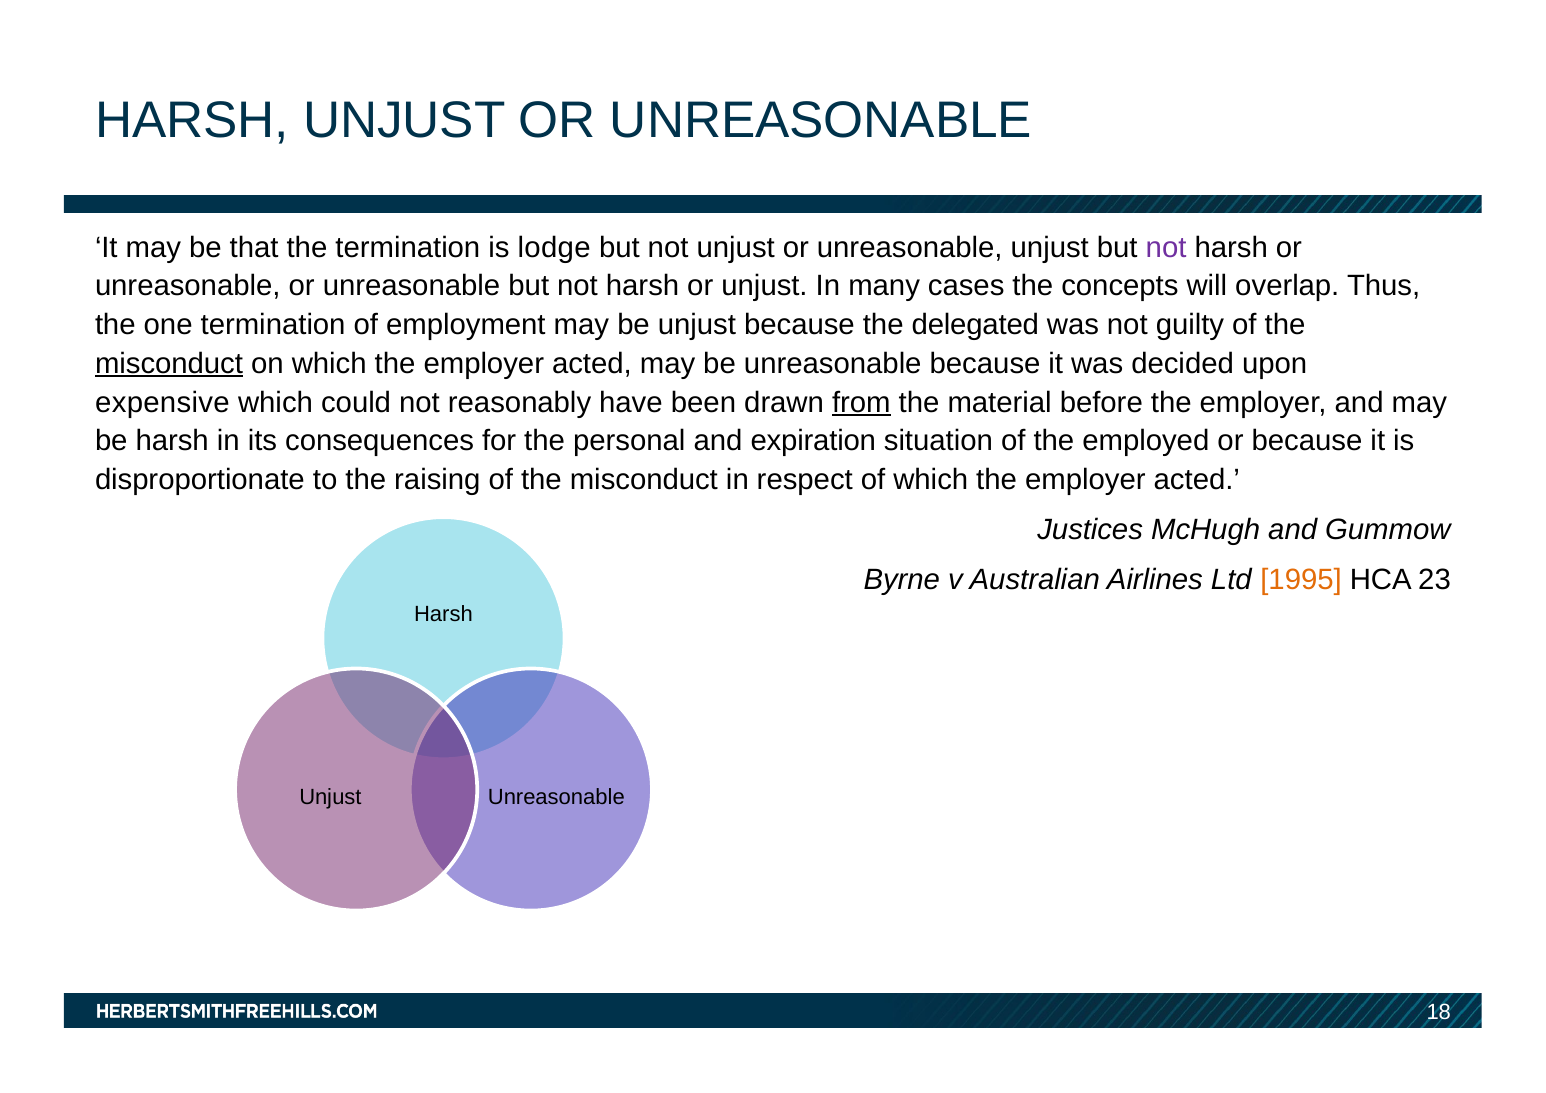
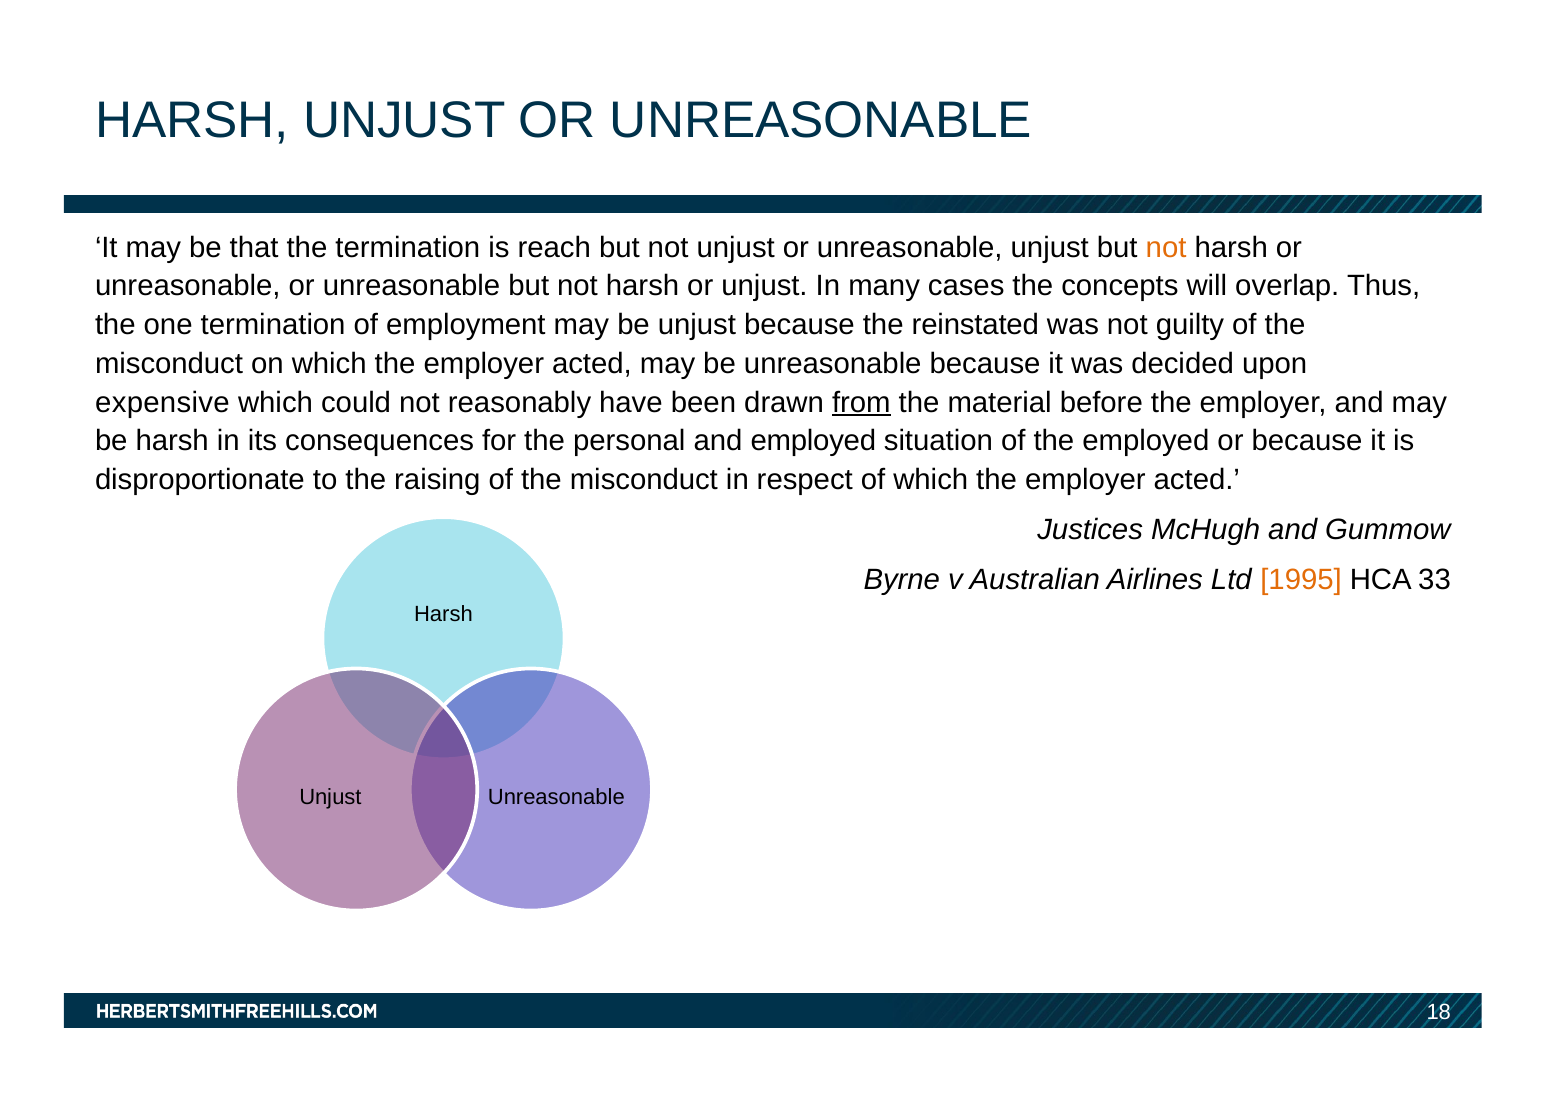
lodge: lodge -> reach
not at (1166, 248) colour: purple -> orange
delegated: delegated -> reinstated
misconduct at (169, 364) underline: present -> none
and expiration: expiration -> employed
23: 23 -> 33
